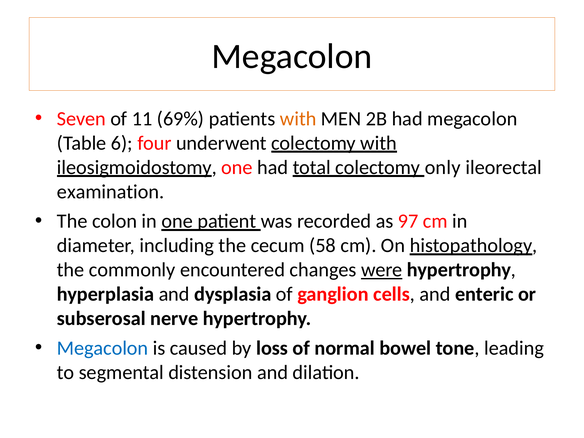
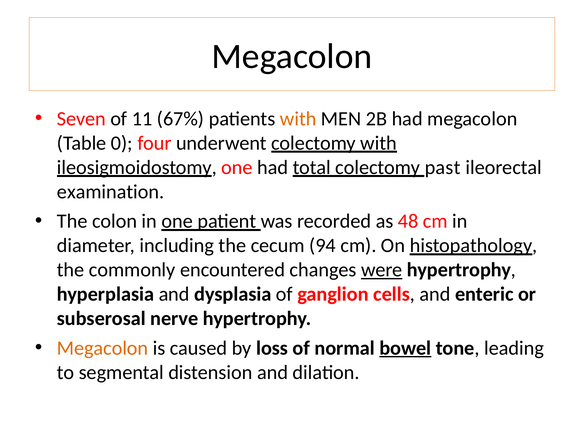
69%: 69% -> 67%
6: 6 -> 0
only: only -> past
97: 97 -> 48
58: 58 -> 94
Megacolon at (103, 348) colour: blue -> orange
bowel underline: none -> present
